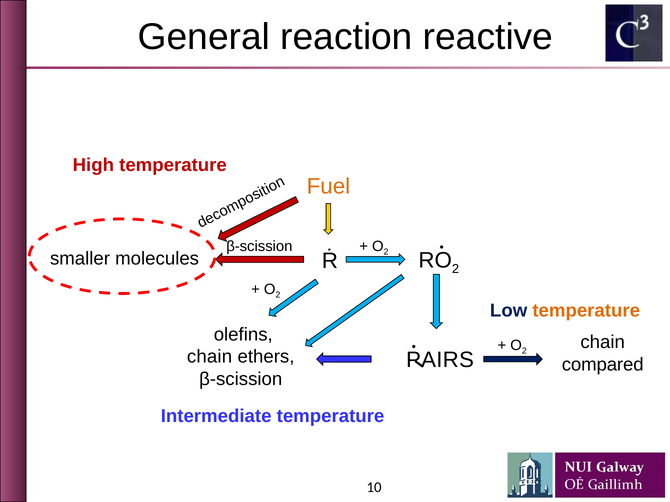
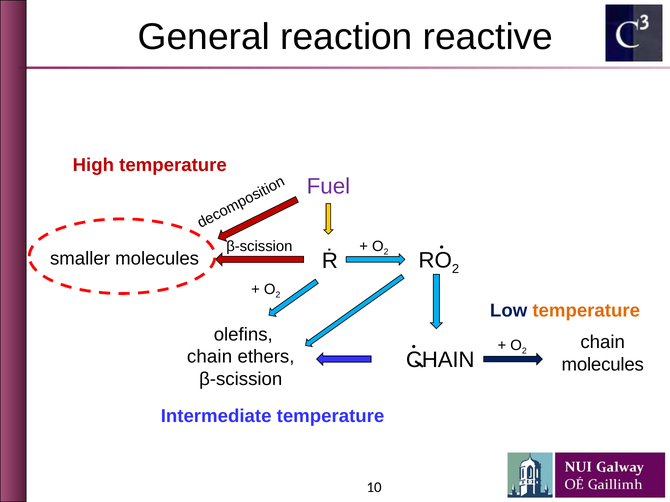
Fuel colour: orange -> purple
PAIRS at (440, 360): PAIRS -> CHAIN
compared at (603, 365): compared -> molecules
